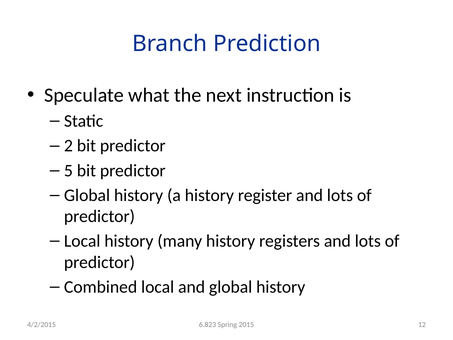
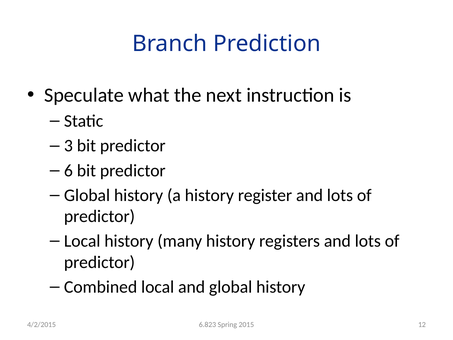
2: 2 -> 3
5: 5 -> 6
